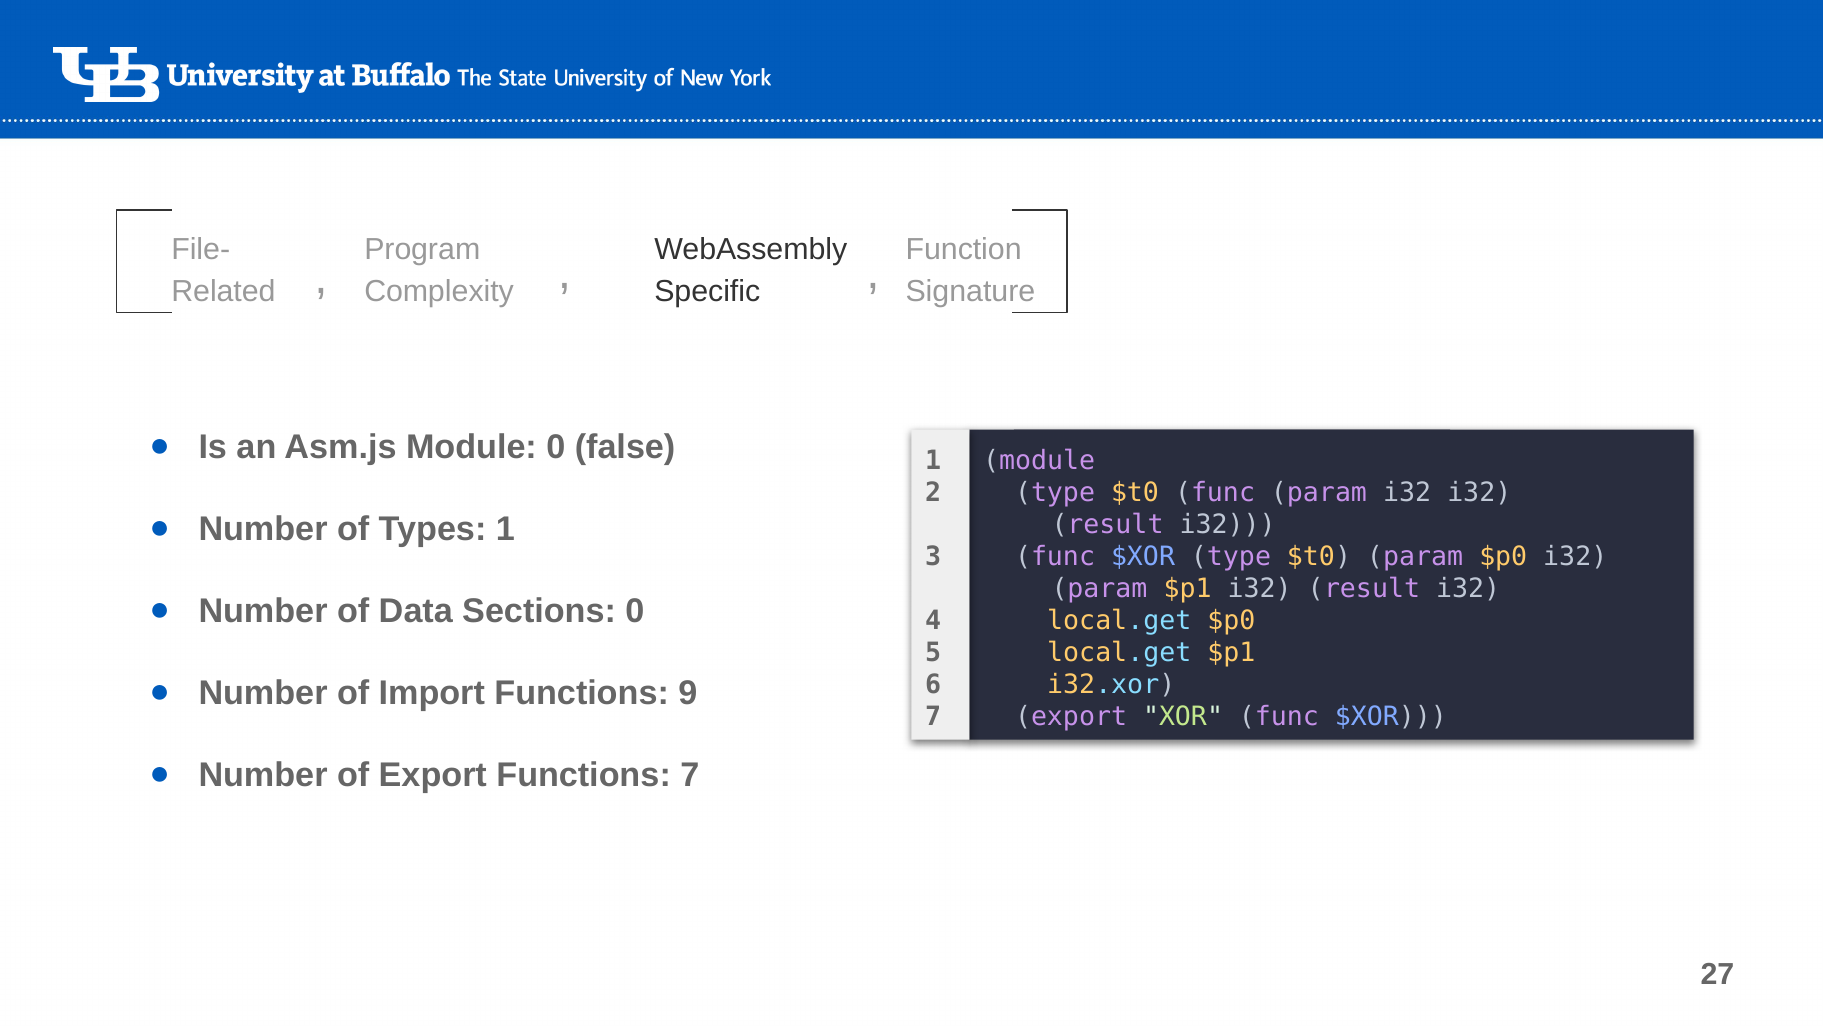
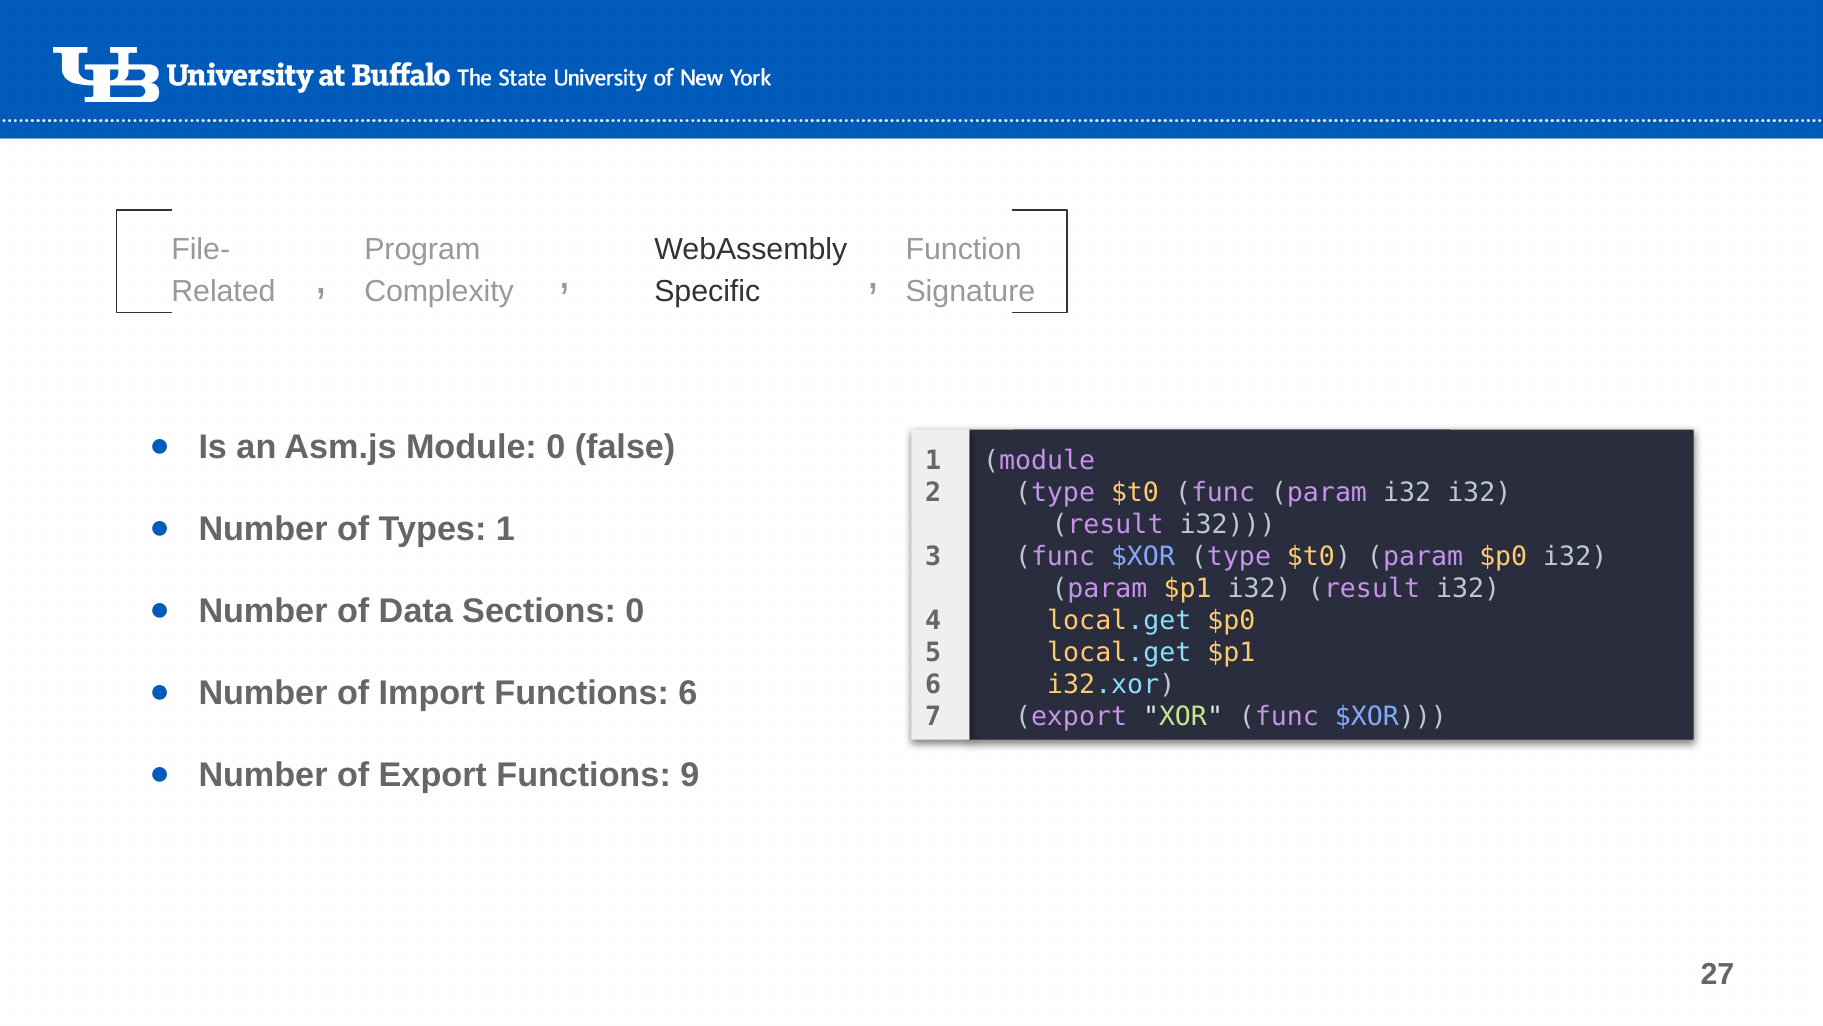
Functions 9: 9 -> 6
Functions 7: 7 -> 9
